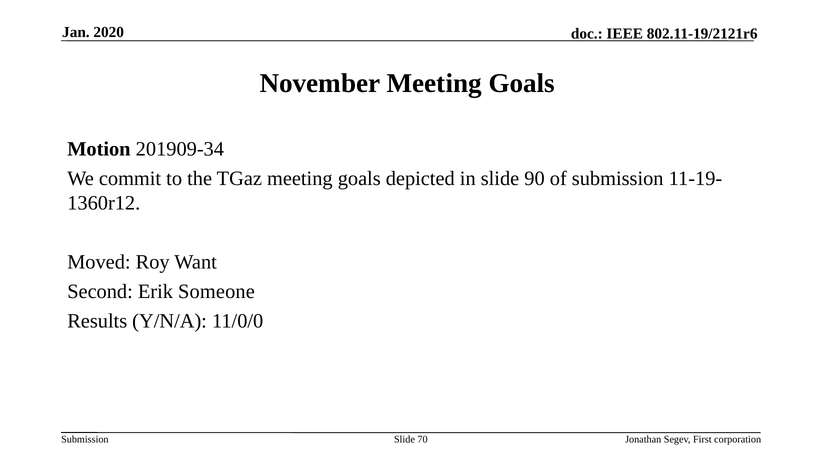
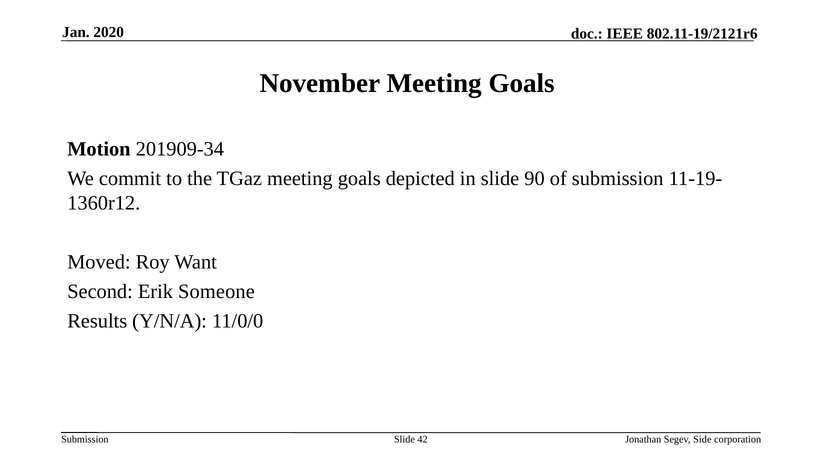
70: 70 -> 42
First: First -> Side
